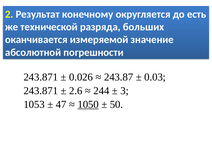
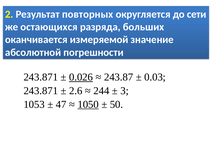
конечному: конечному -> повторных
есть: есть -> сети
технической: технической -> остающихся
0.026 underline: none -> present
